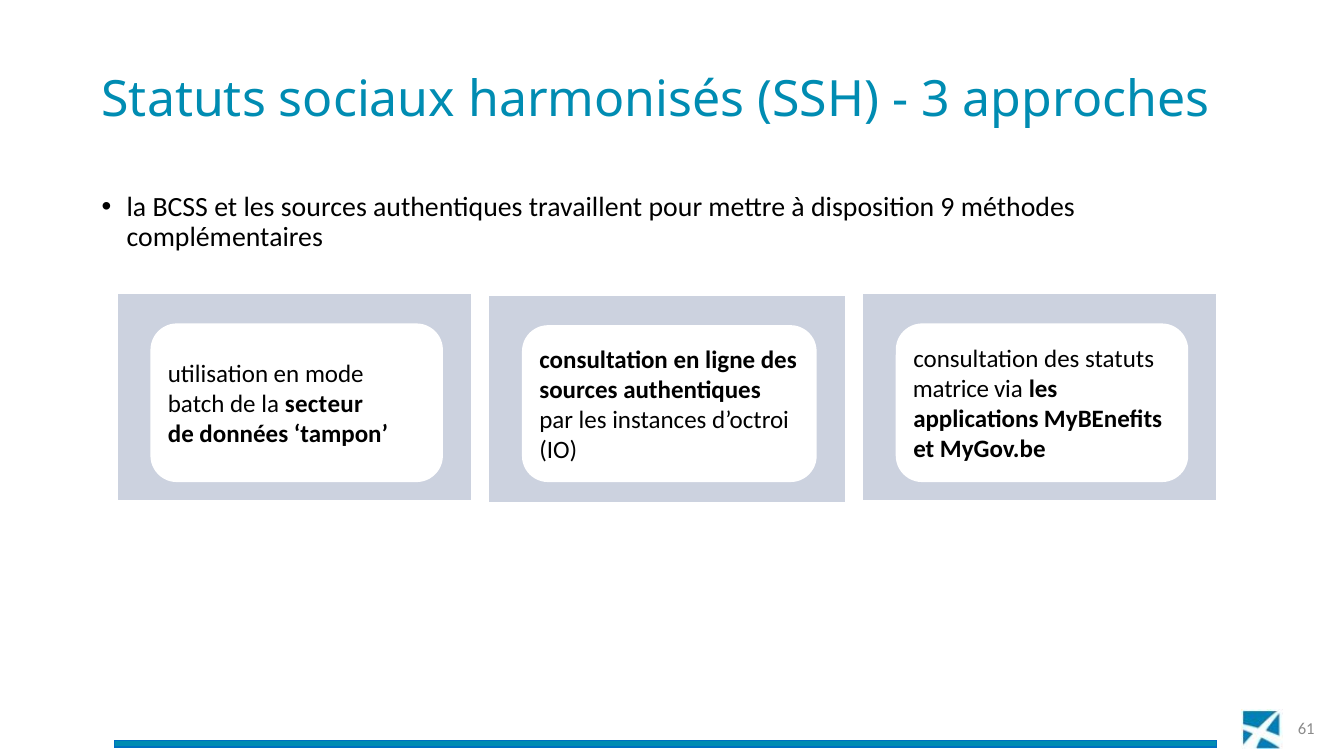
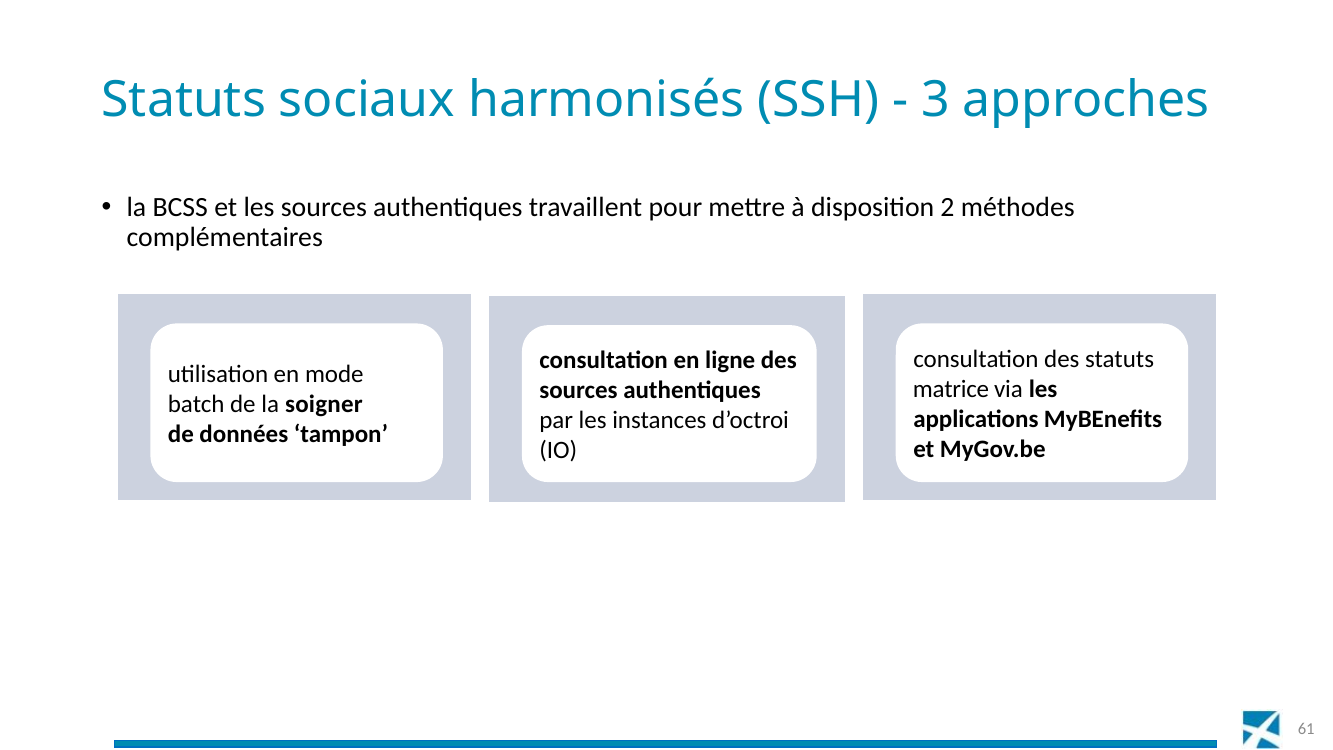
9: 9 -> 2
secteur: secteur -> soigner
